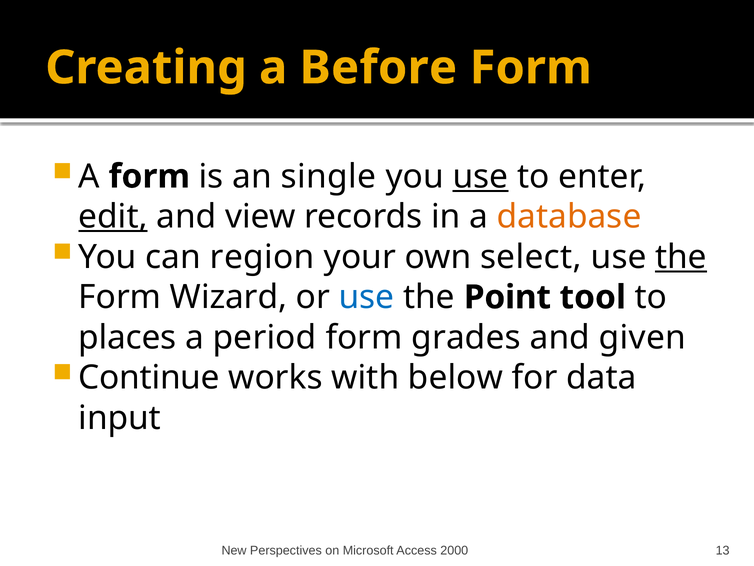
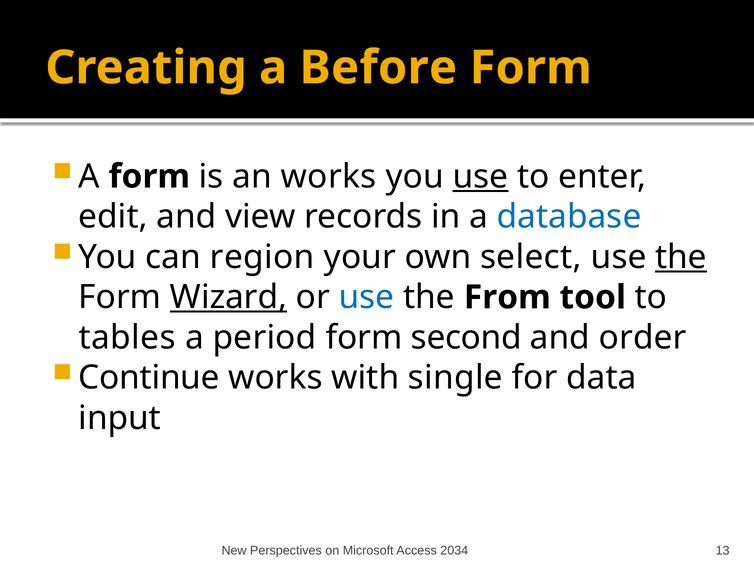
an single: single -> works
edit underline: present -> none
database colour: orange -> blue
Wizard underline: none -> present
Point: Point -> From
places: places -> tables
grades: grades -> second
given: given -> order
below: below -> single
2000: 2000 -> 2034
